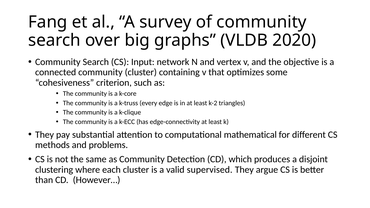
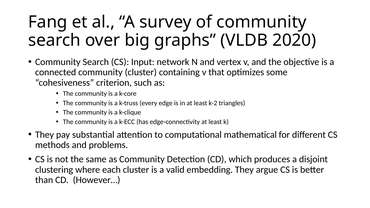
supervised: supervised -> embedding
